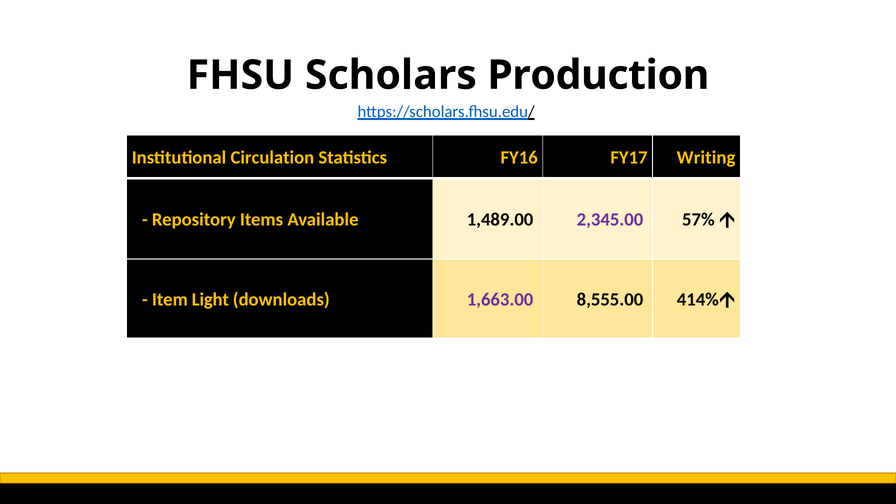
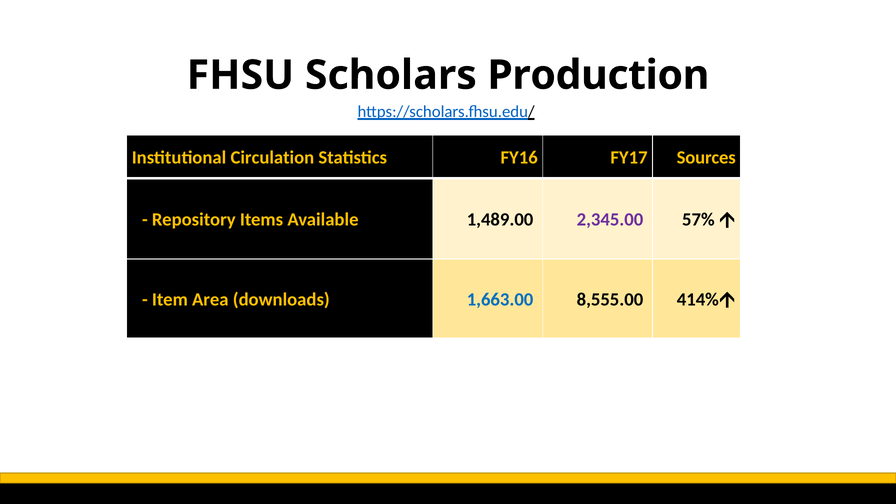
Writing: Writing -> Sources
Light: Light -> Area
1,663.00 colour: purple -> blue
